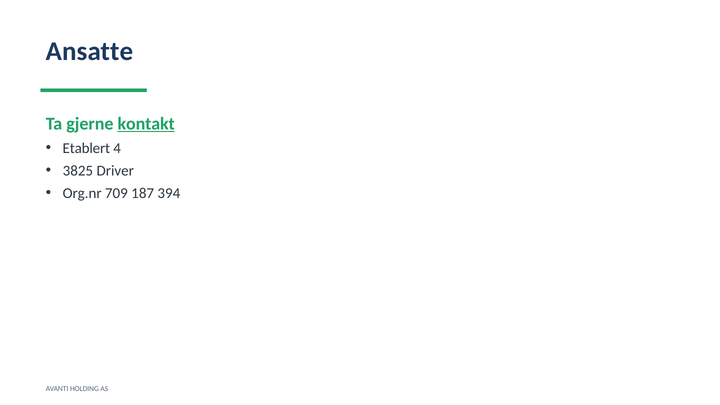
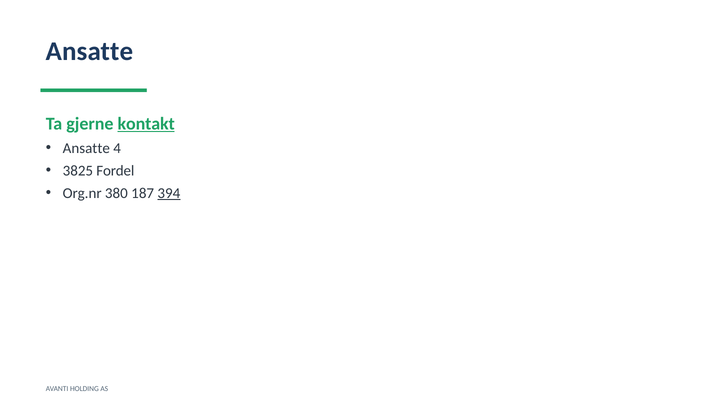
Etablert at (86, 148): Etablert -> Ansatte
Driver: Driver -> Fordel
709: 709 -> 380
394 underline: none -> present
